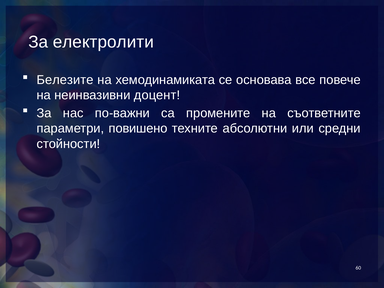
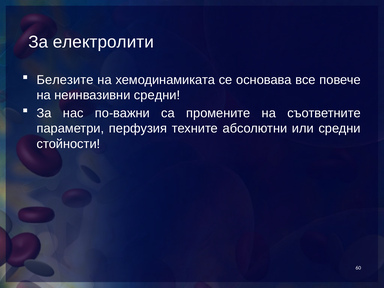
неинвазивни доцент: доцент -> средни
повишено: повишено -> перфузия
